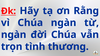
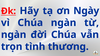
Rằng: Rằng -> Ngày
